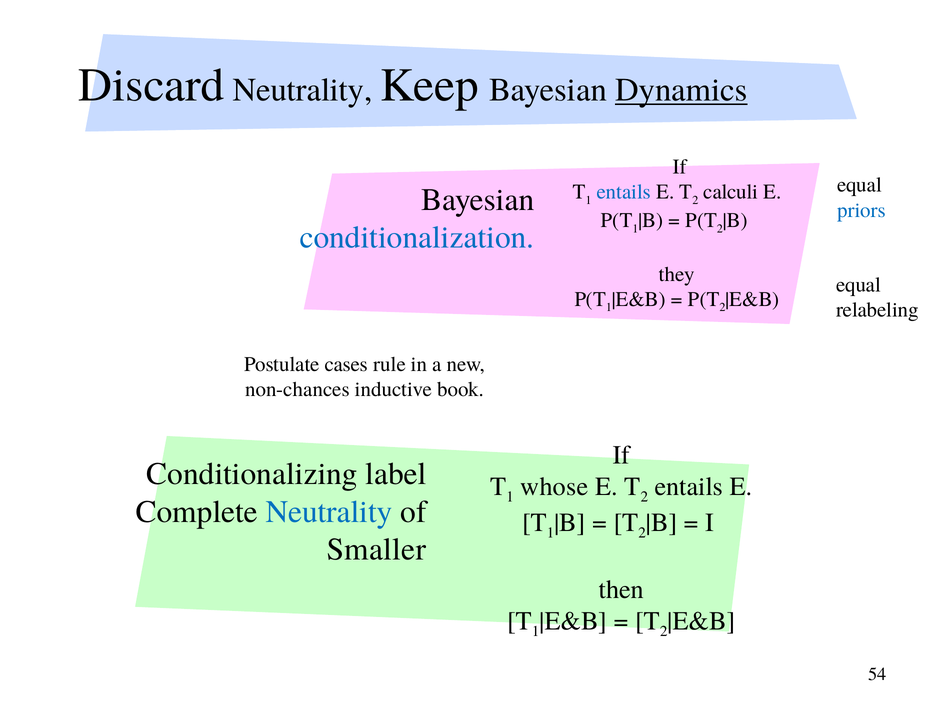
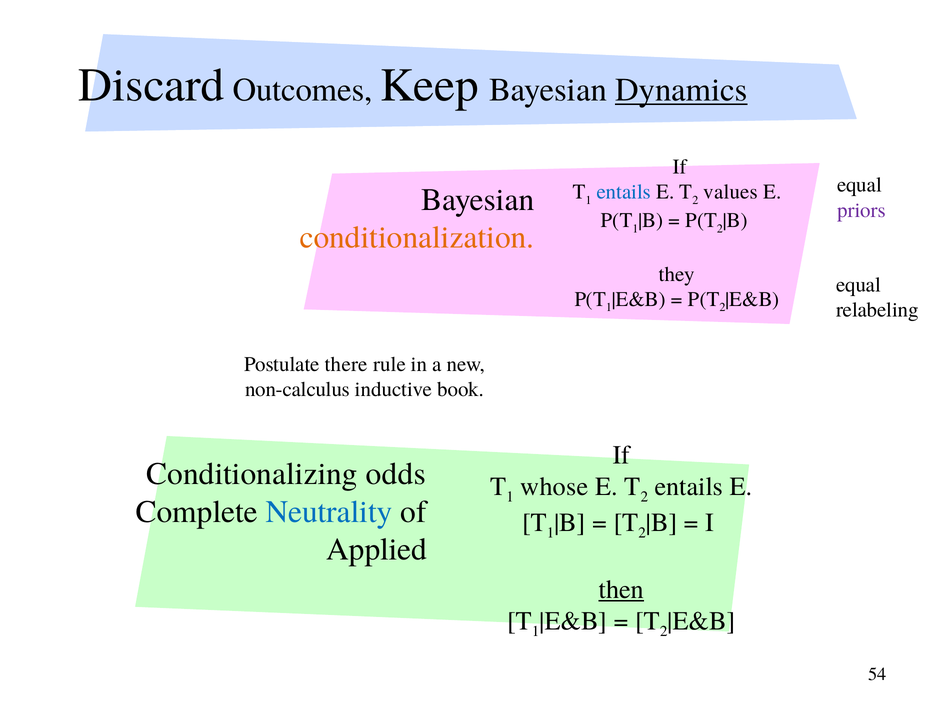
Discard Neutrality: Neutrality -> Outcomes
calculi: calculi -> values
priors colour: blue -> purple
conditionalization colour: blue -> orange
cases: cases -> there
non-chances: non-chances -> non-calculus
label: label -> odds
Smaller: Smaller -> Applied
then underline: none -> present
